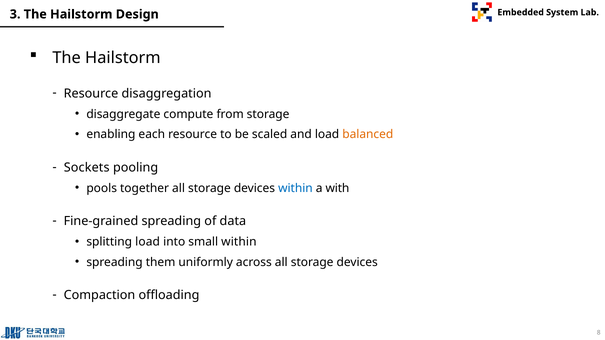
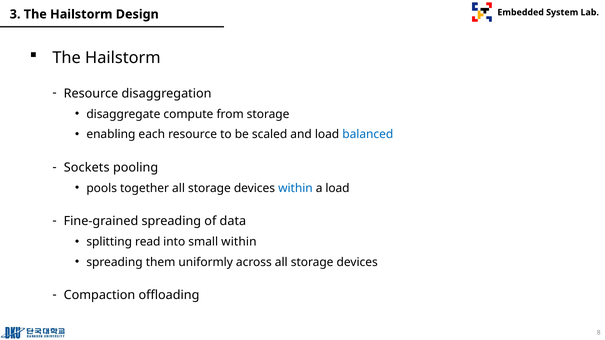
balanced colour: orange -> blue
a with: with -> load
splitting load: load -> read
